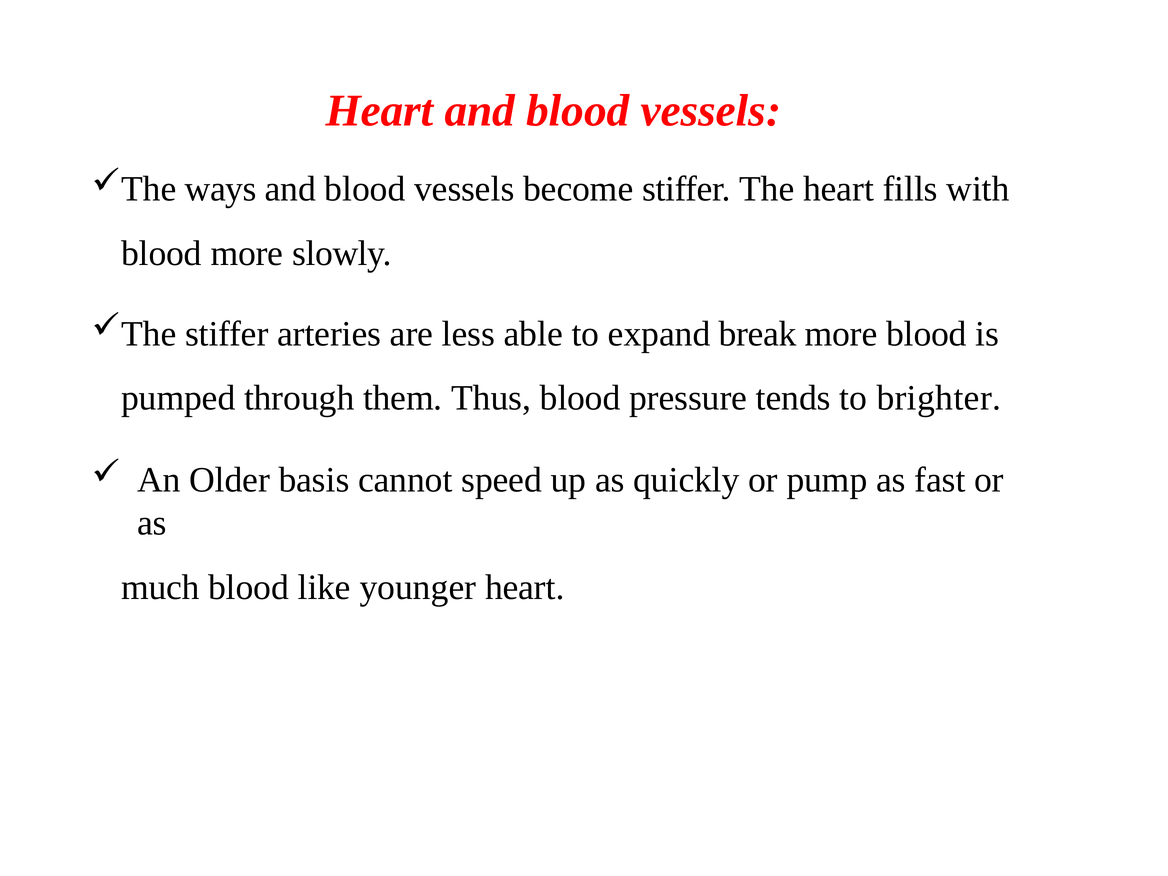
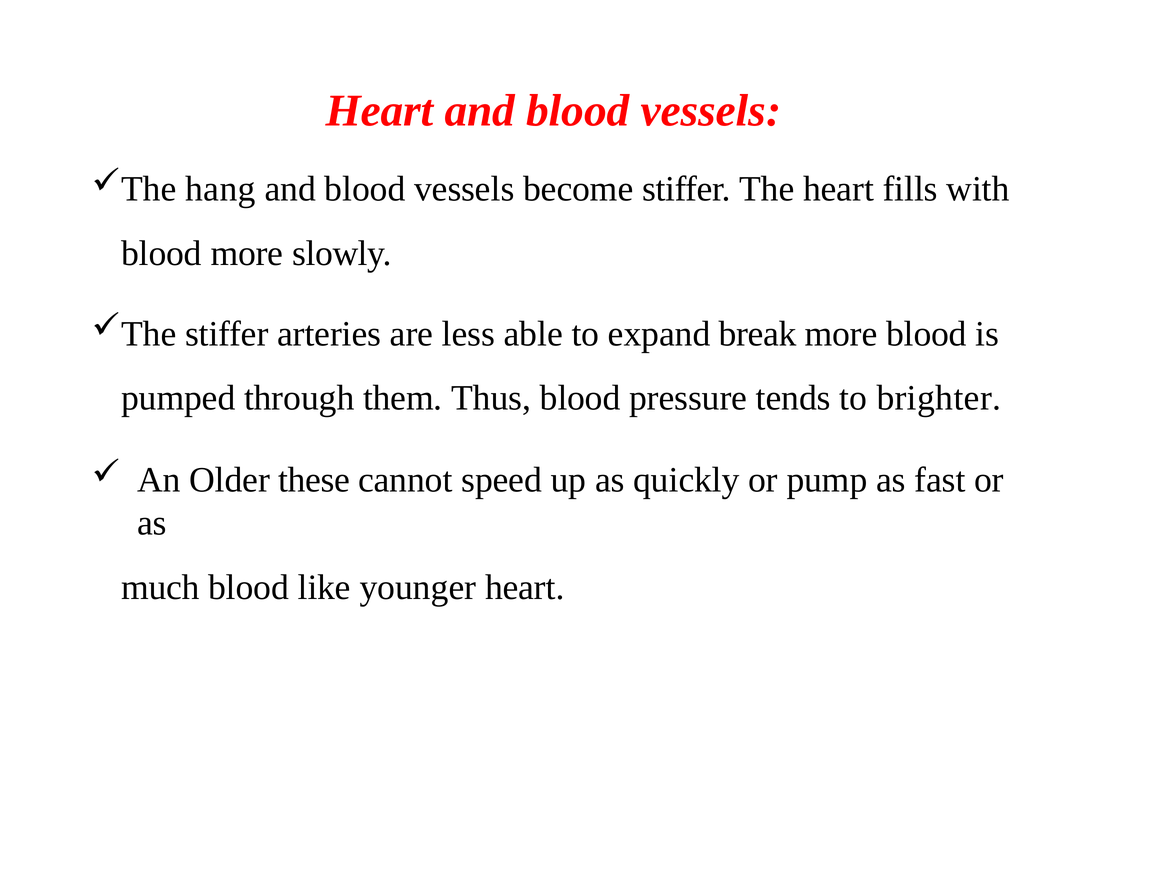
ways: ways -> hang
basis: basis -> these
